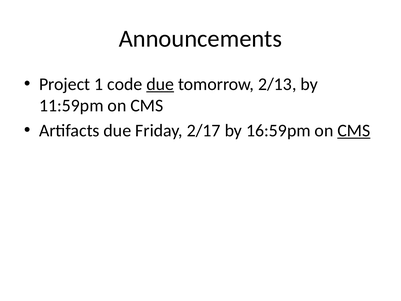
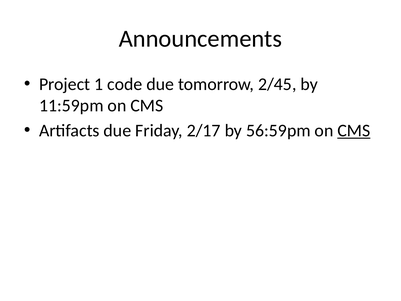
due at (160, 84) underline: present -> none
2/13: 2/13 -> 2/45
16:59pm: 16:59pm -> 56:59pm
